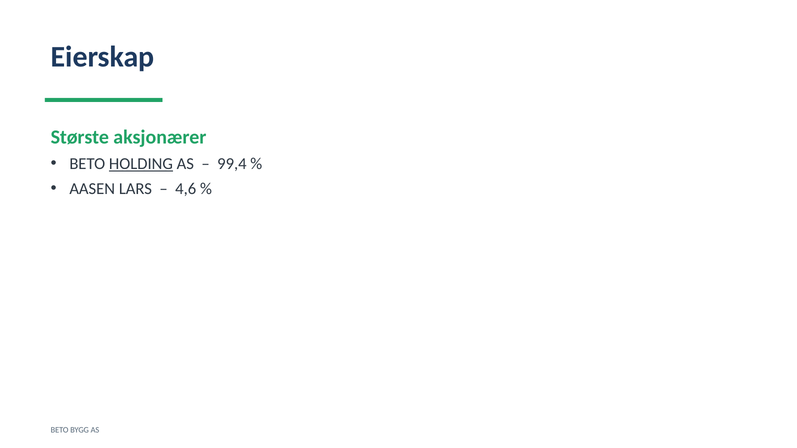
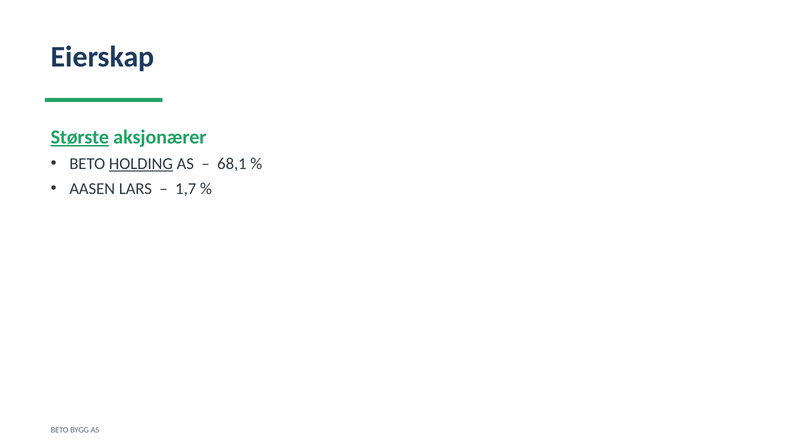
Største underline: none -> present
99,4: 99,4 -> 68,1
4,6: 4,6 -> 1,7
